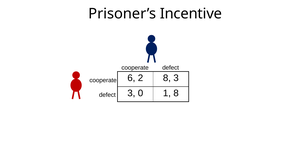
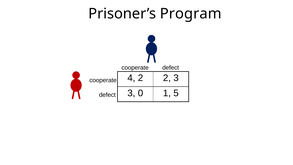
Incentive: Incentive -> Program
6: 6 -> 4
2 8: 8 -> 2
1 8: 8 -> 5
